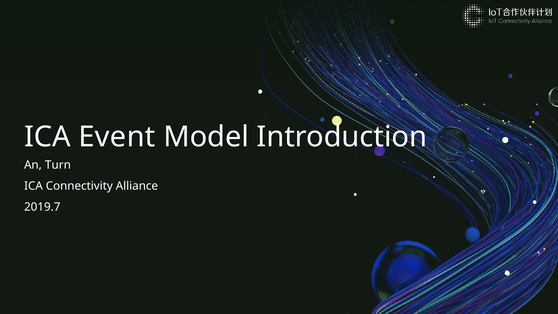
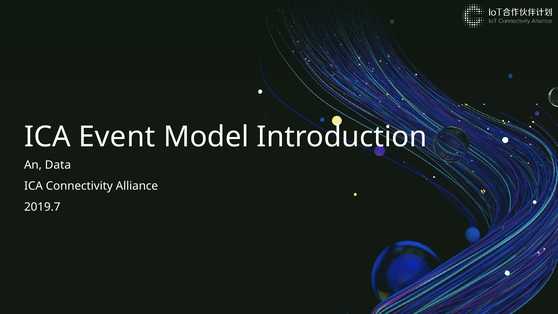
Turn: Turn -> Data
